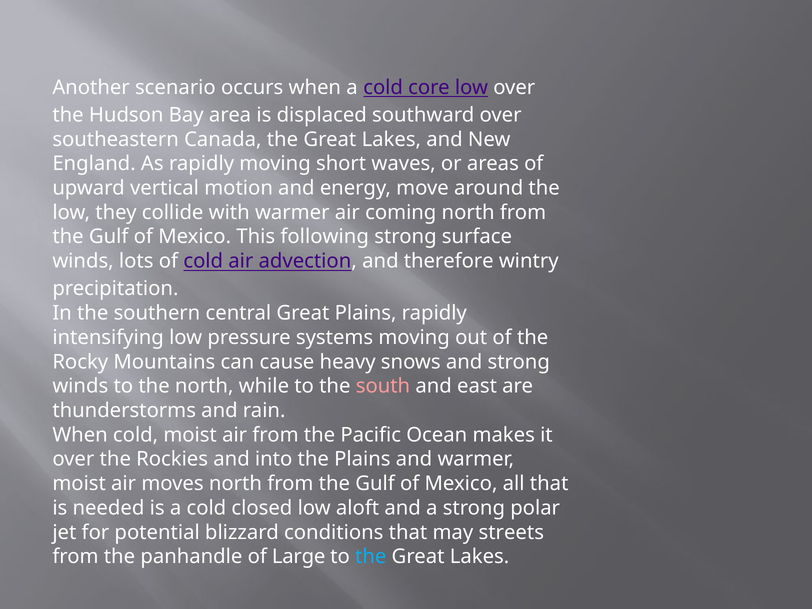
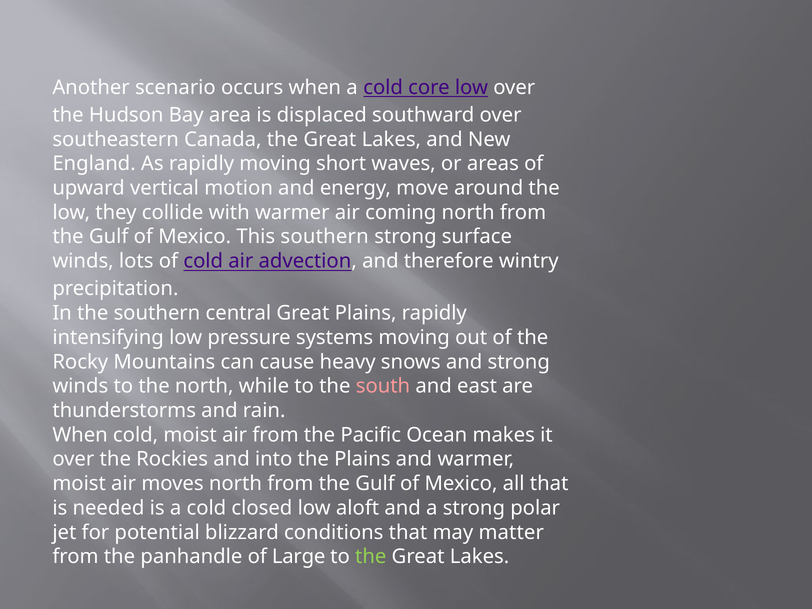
This following: following -> southern
streets: streets -> matter
the at (371, 557) colour: light blue -> light green
